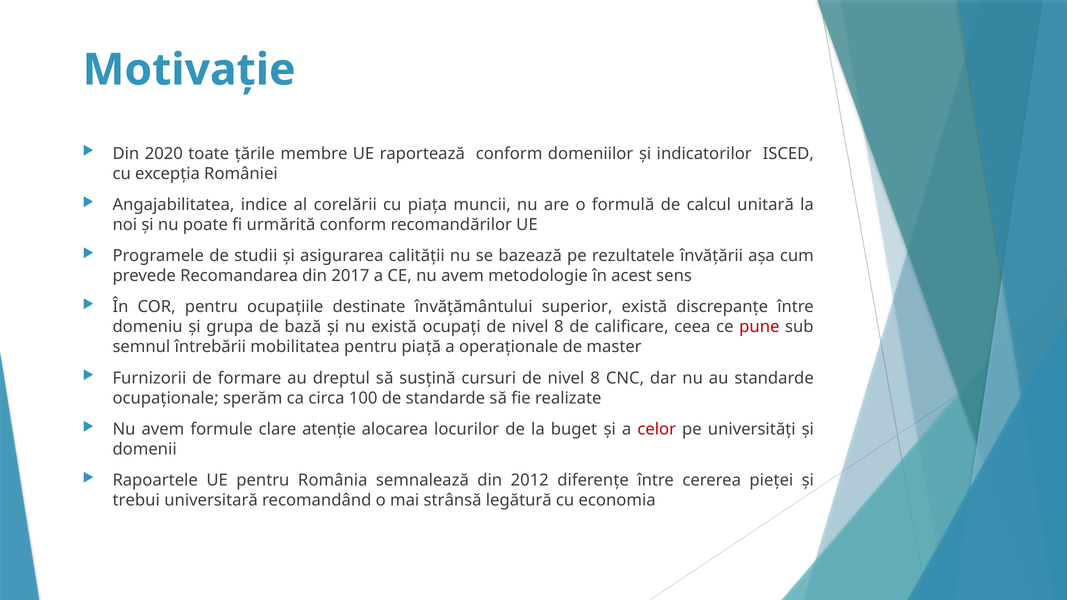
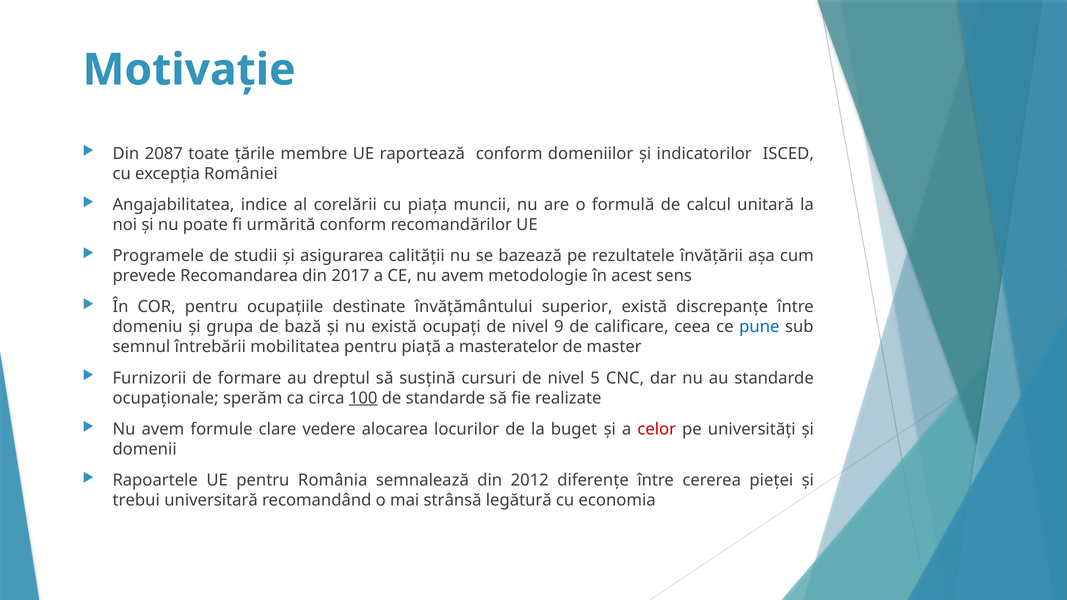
2020: 2020 -> 2087
ocupați de nivel 8: 8 -> 9
pune colour: red -> blue
operaționale: operaționale -> masteratelor
cursuri de nivel 8: 8 -> 5
100 underline: none -> present
atenție: atenție -> vedere
